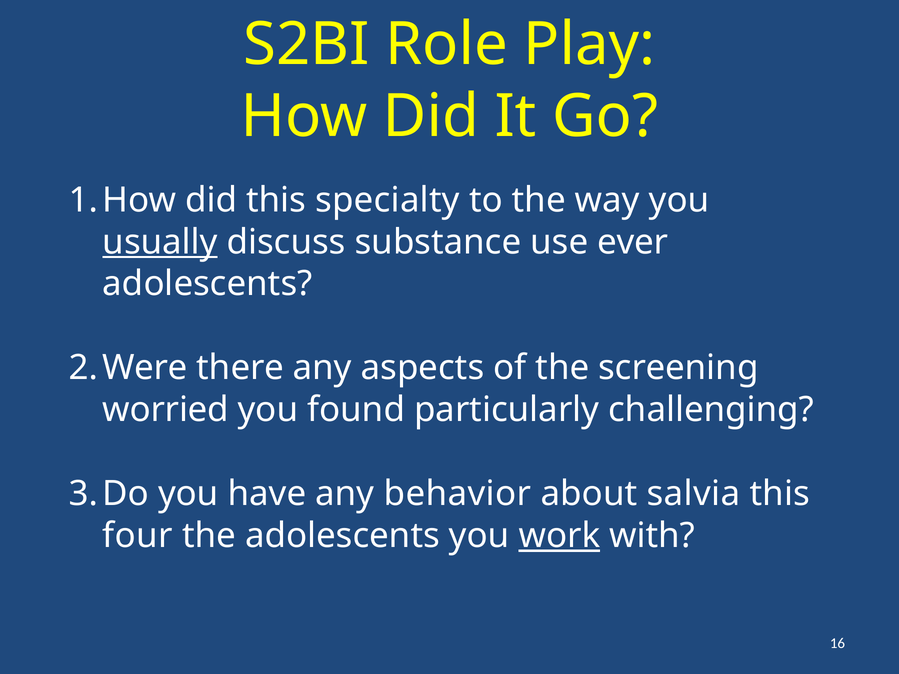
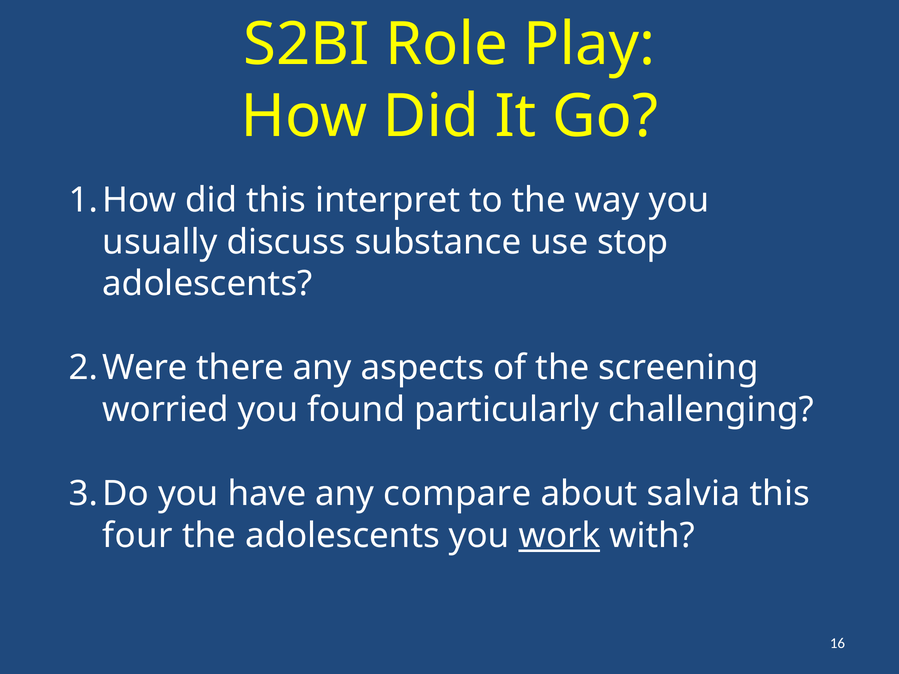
specialty: specialty -> interpret
usually underline: present -> none
ever: ever -> stop
behavior: behavior -> compare
